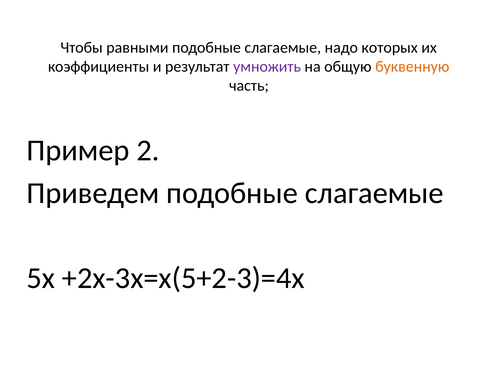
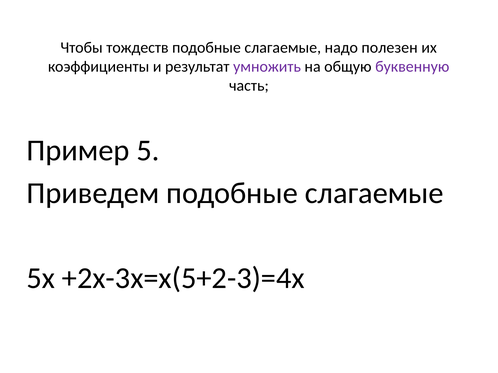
равными: равными -> тождеств
которых: которых -> полезен
буквенную colour: orange -> purple
2: 2 -> 5
